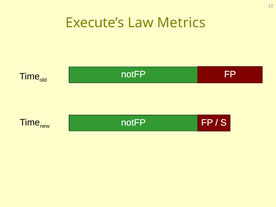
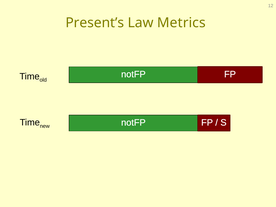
Execute’s: Execute’s -> Present’s
